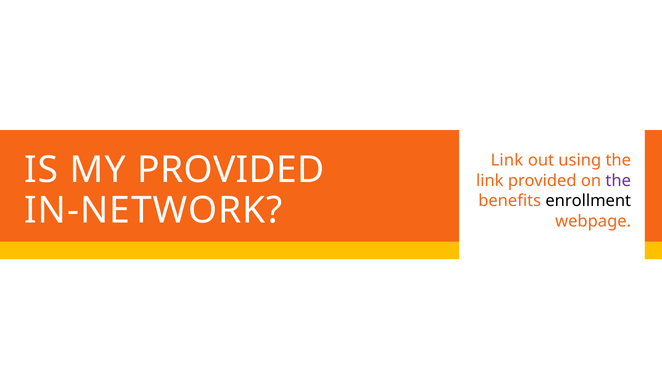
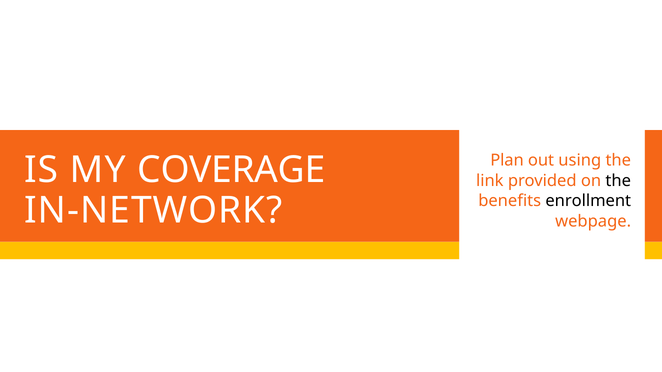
Link at (507, 160): Link -> Plan
MY PROVIDED: PROVIDED -> COVERAGE
the at (618, 181) colour: purple -> black
